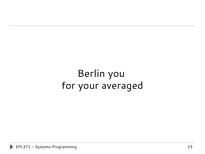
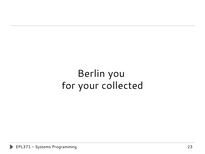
averaged: averaged -> collected
